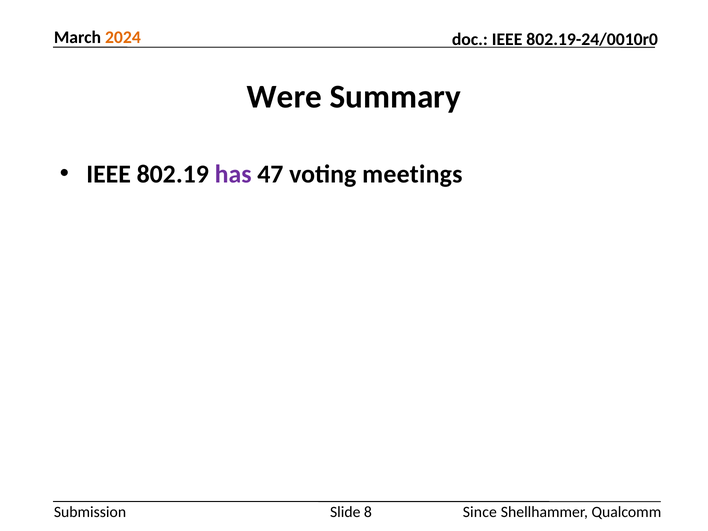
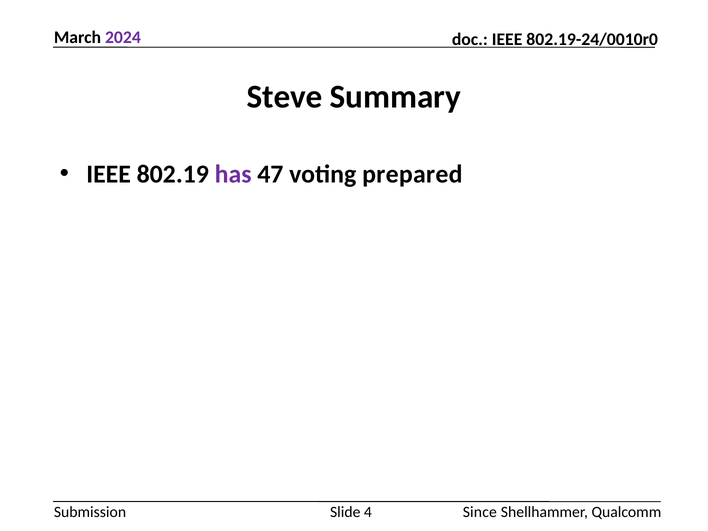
2024 colour: orange -> purple
Were: Were -> Steve
meetings: meetings -> prepared
8: 8 -> 4
